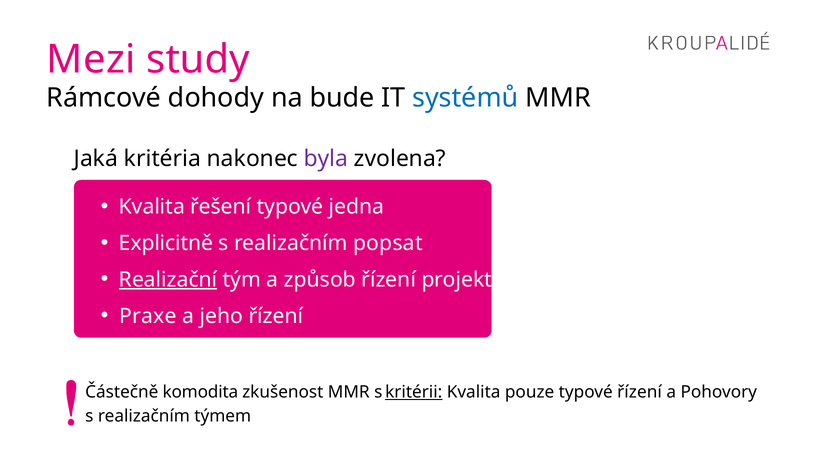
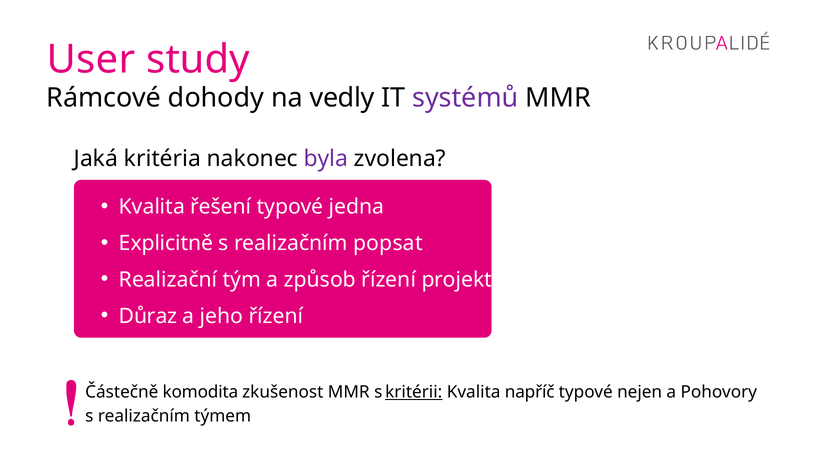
Mezi: Mezi -> User
bude: bude -> vedly
systémů colour: blue -> purple
Realizační underline: present -> none
Praxe: Praxe -> Důraz
pouze: pouze -> napříč
typové řízení: řízení -> nejen
